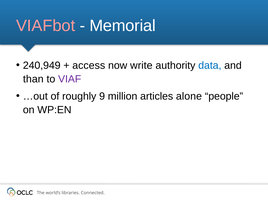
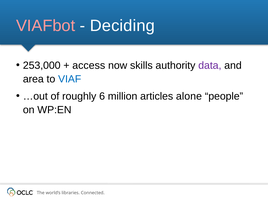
Memorial: Memorial -> Deciding
240,949: 240,949 -> 253,000
write: write -> skills
data colour: blue -> purple
than: than -> area
VIAF colour: purple -> blue
9: 9 -> 6
